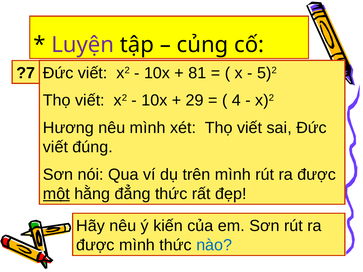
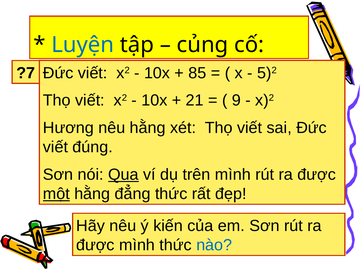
Luyện colour: purple -> blue
81: 81 -> 85
29: 29 -> 21
4: 4 -> 9
nêu mình: mình -> hằng
Qua underline: none -> present
